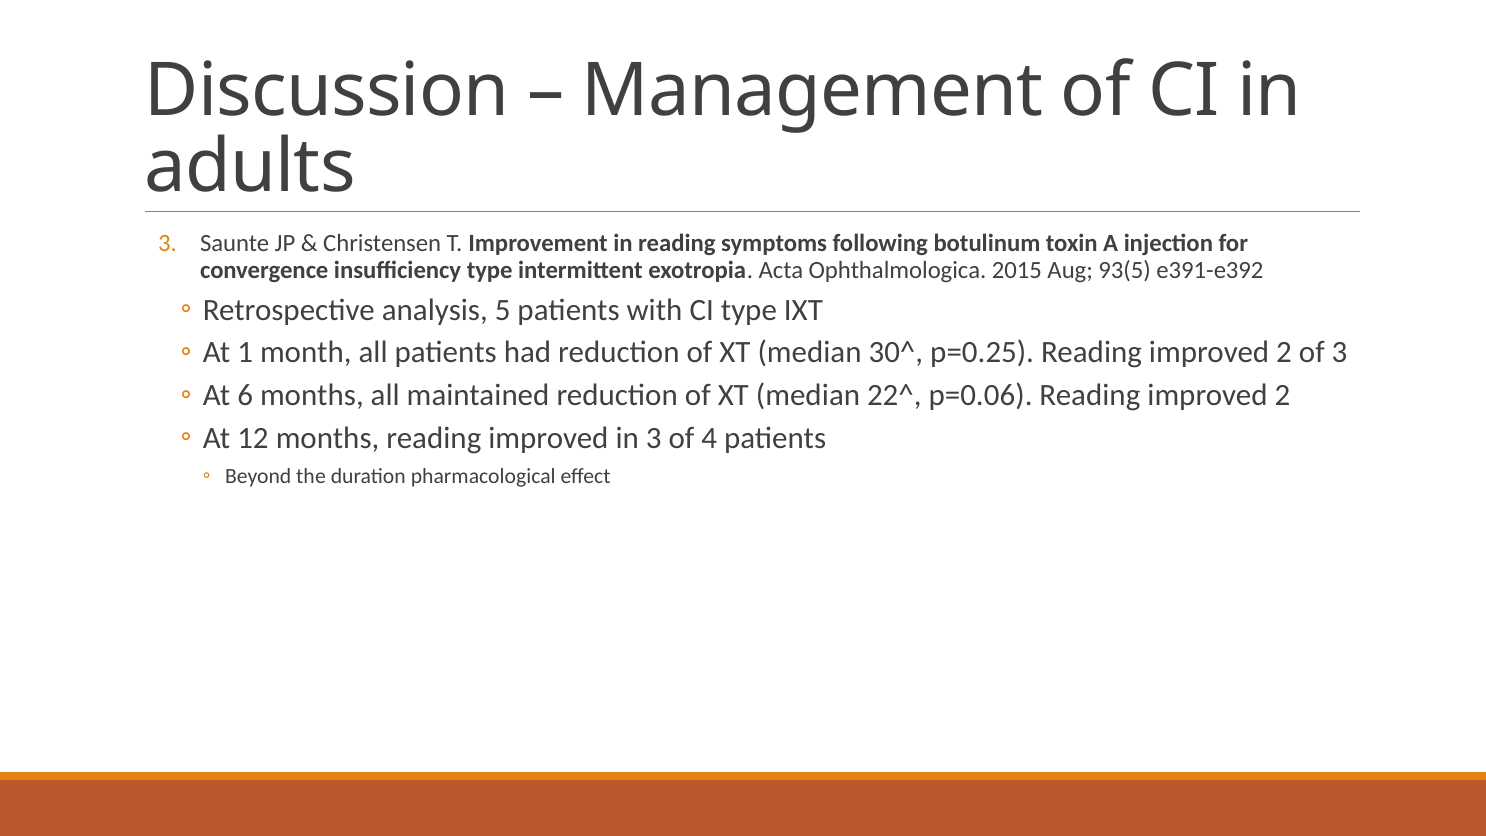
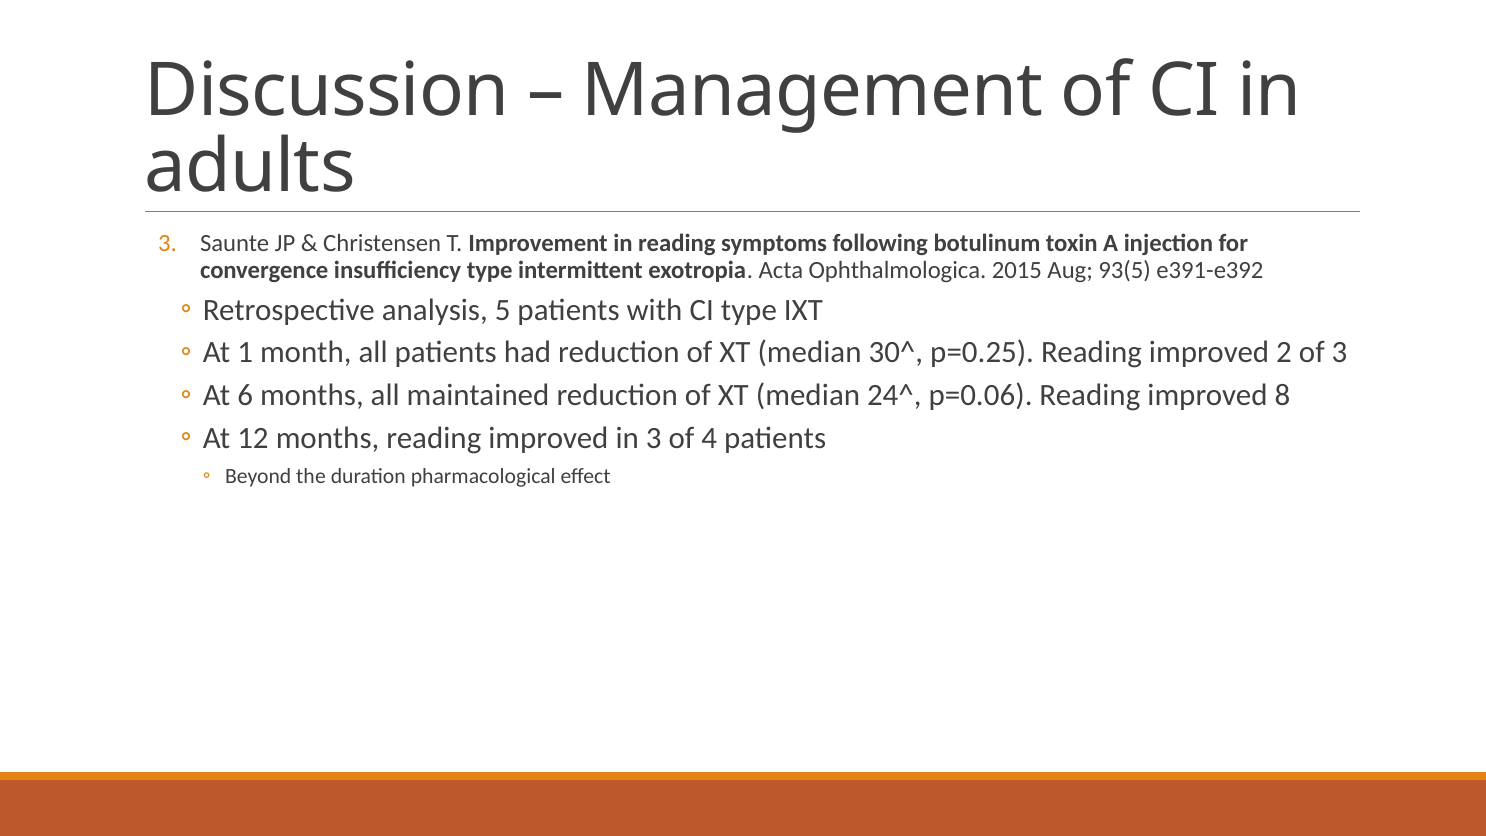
22^: 22^ -> 24^
p=0.06 Reading improved 2: 2 -> 8
